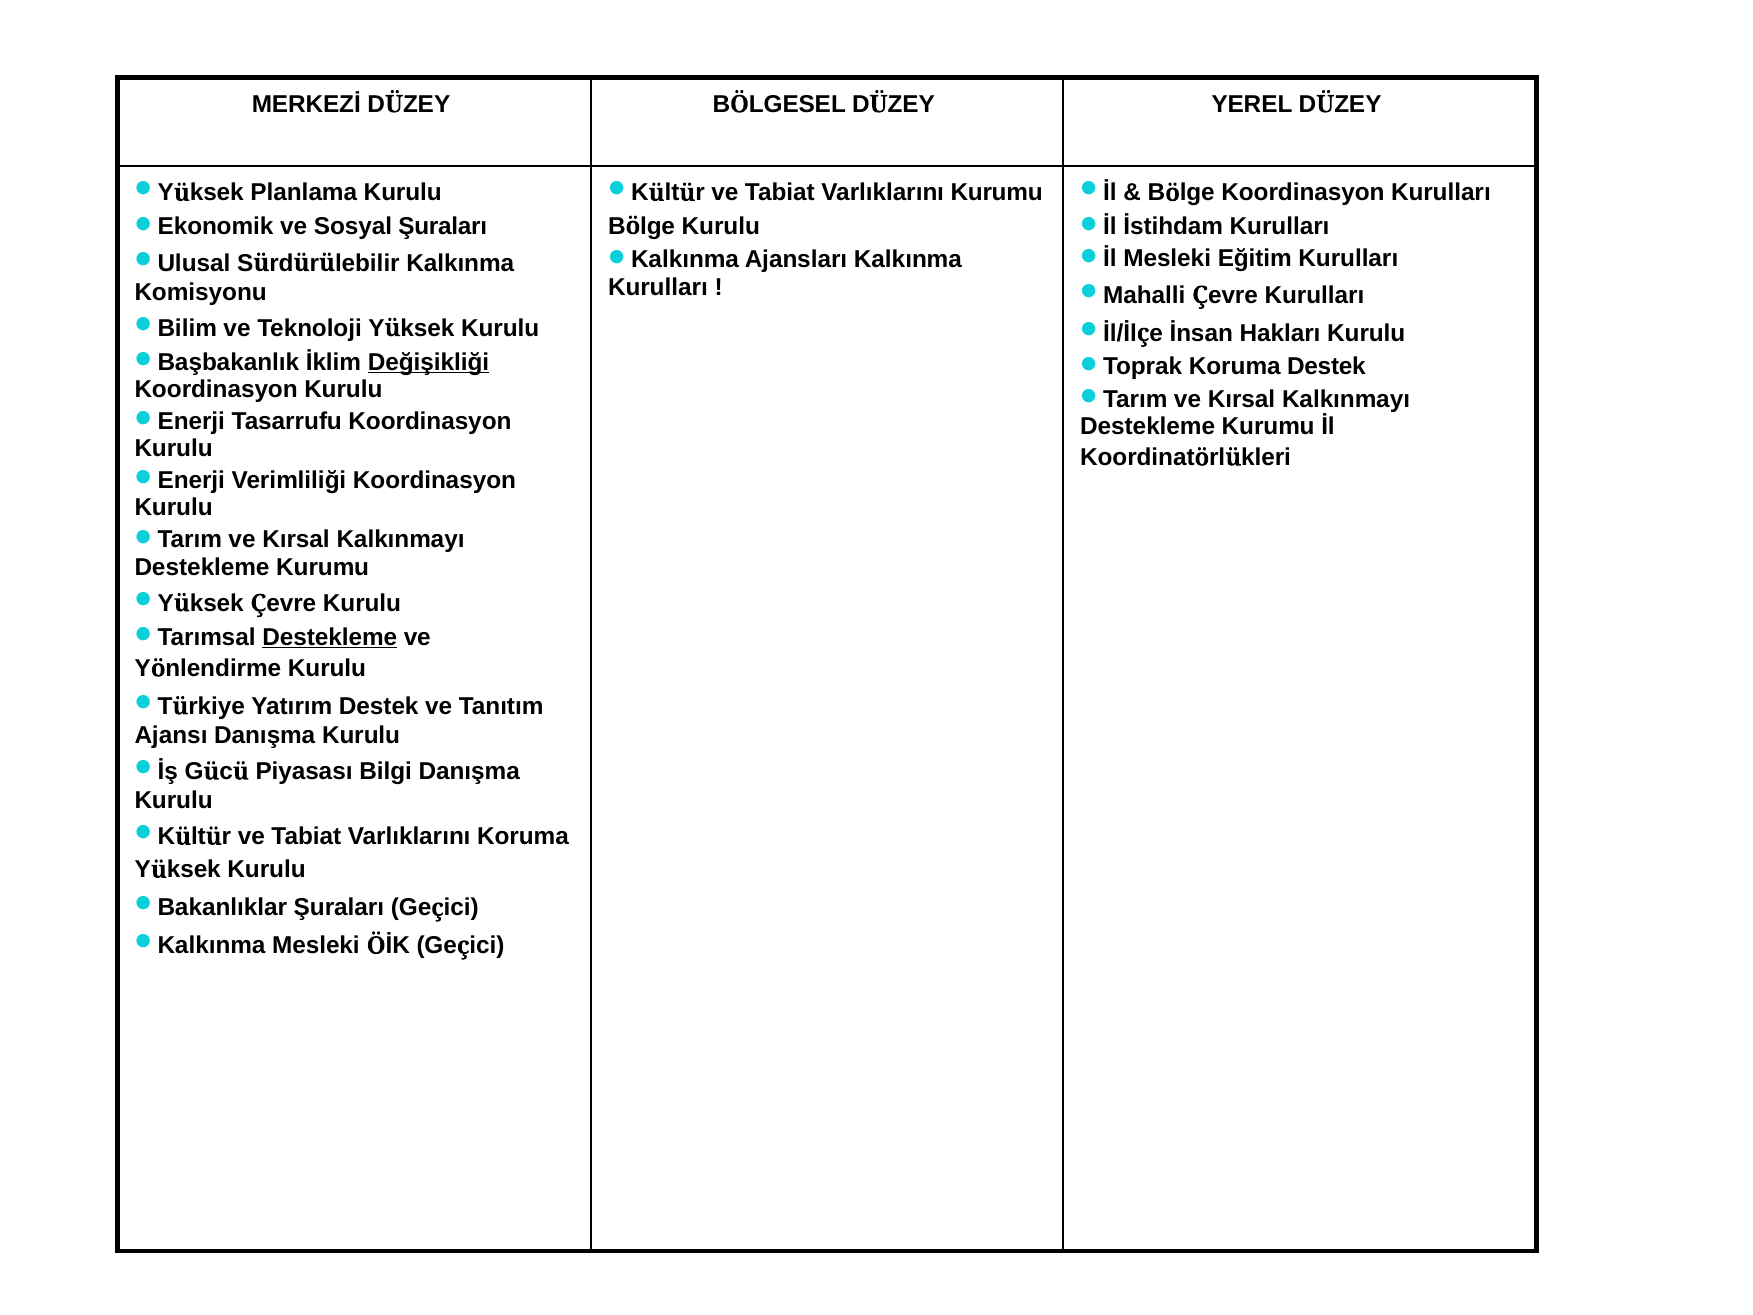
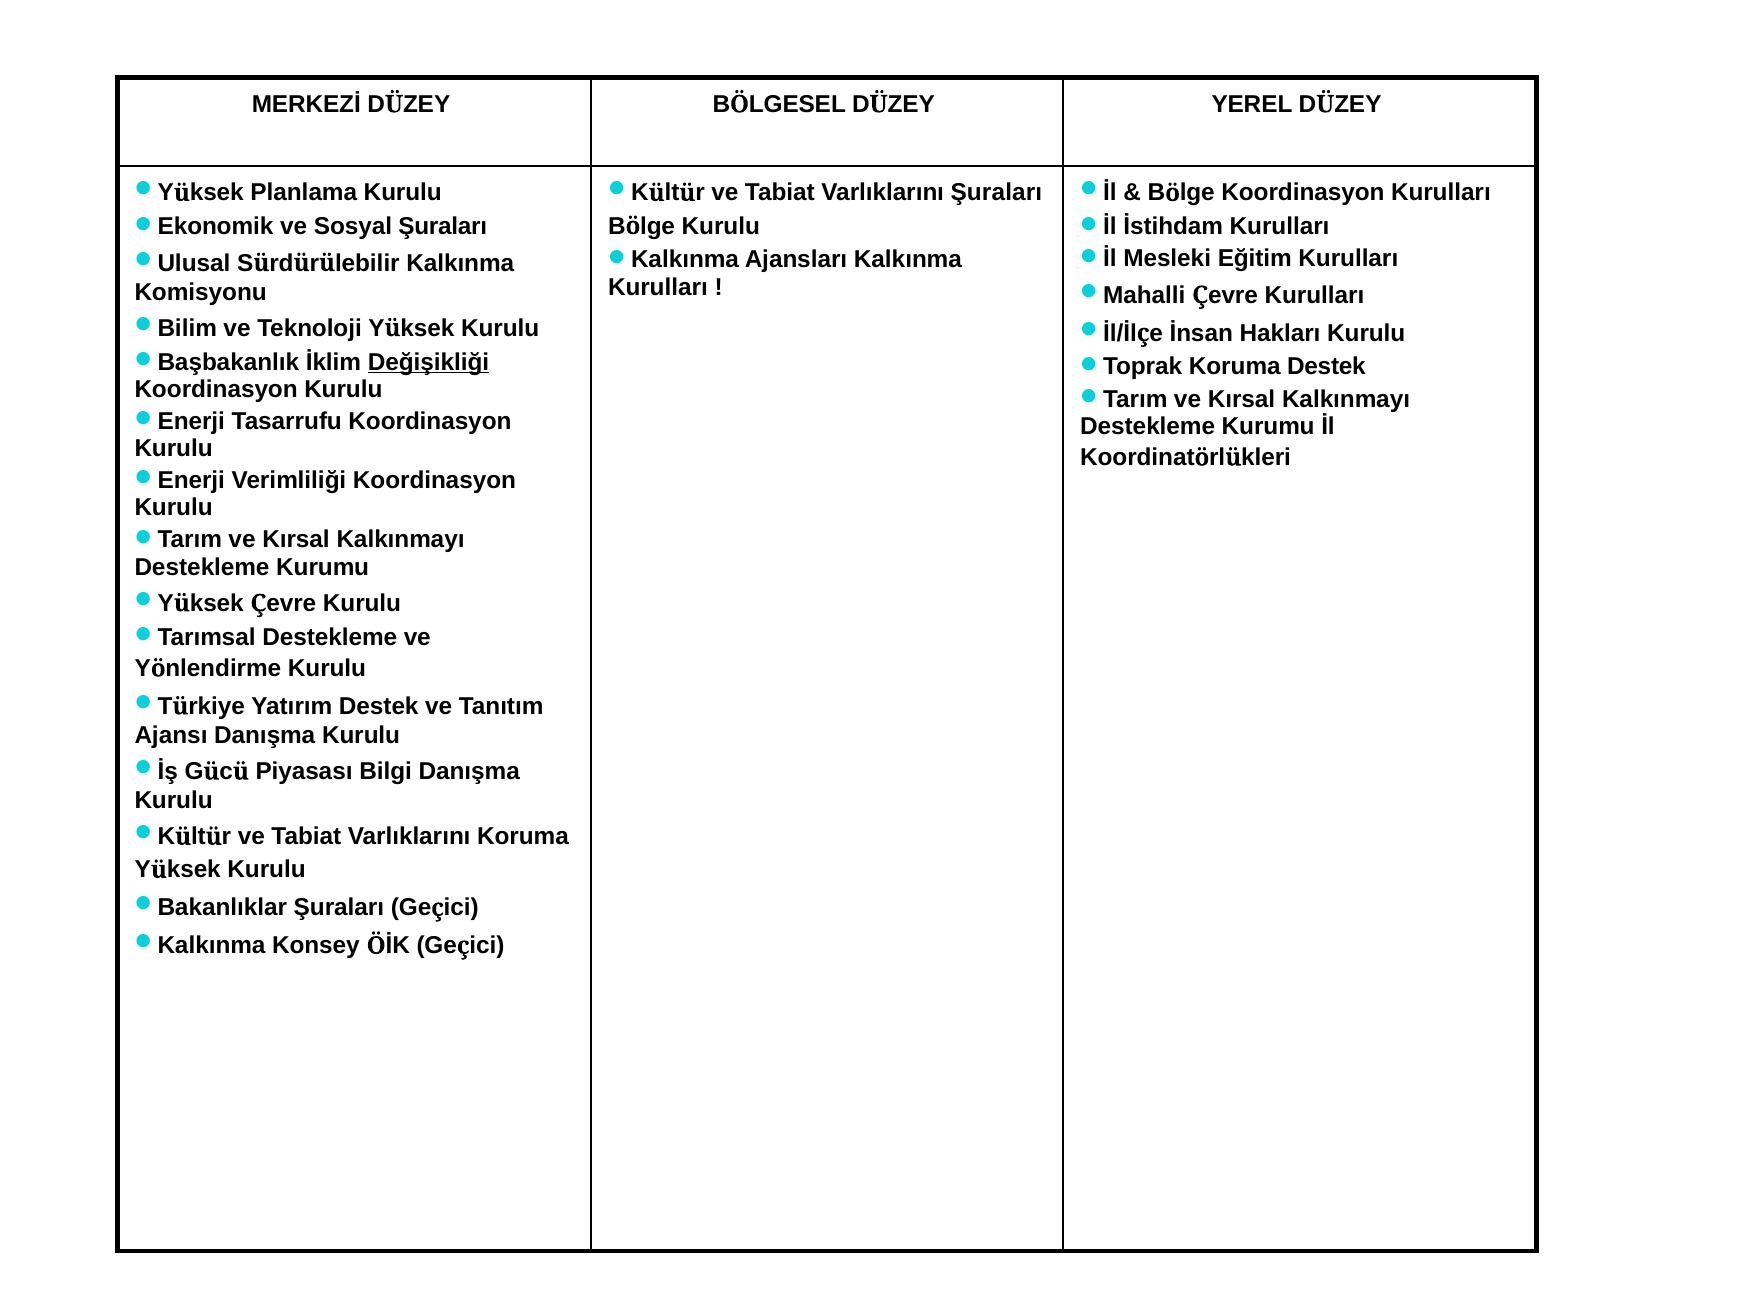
Varlıklarını Kurumu: Kurumu -> Şuraları
Destekleme at (330, 637) underline: present -> none
Mesleki at (316, 946): Mesleki -> Konsey
